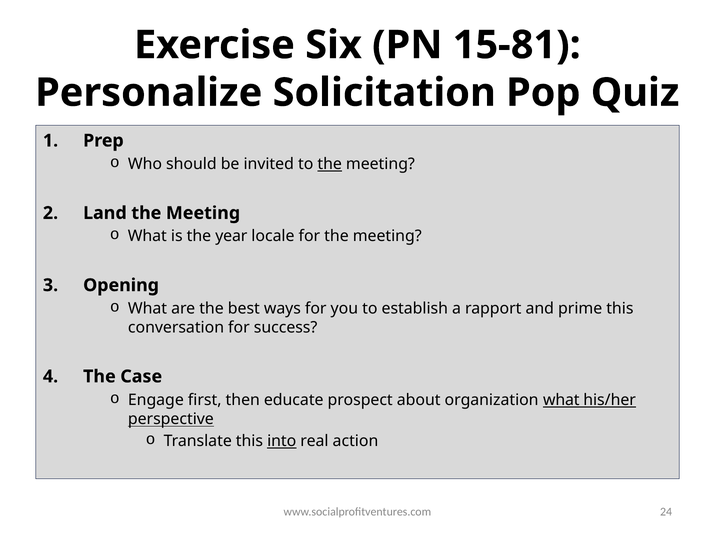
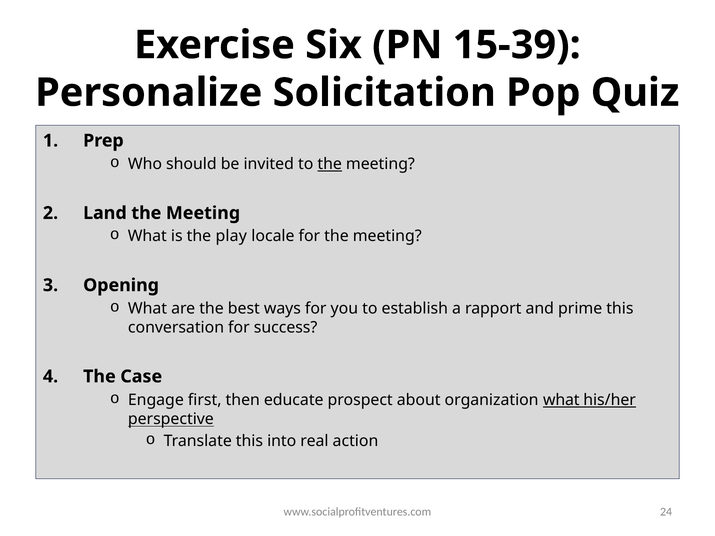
15-81: 15-81 -> 15-39
year: year -> play
into underline: present -> none
